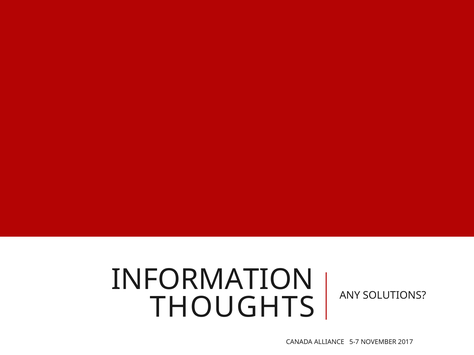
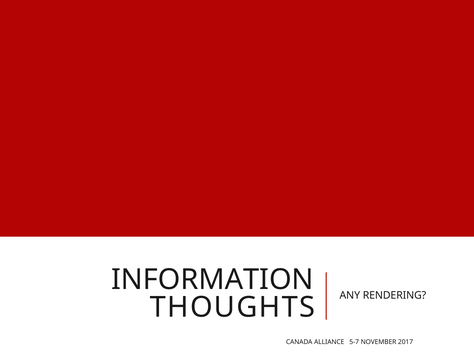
SOLUTIONS: SOLUTIONS -> RENDERING
